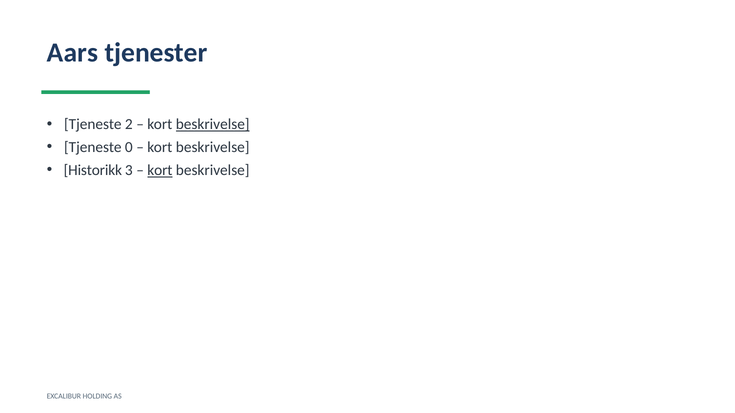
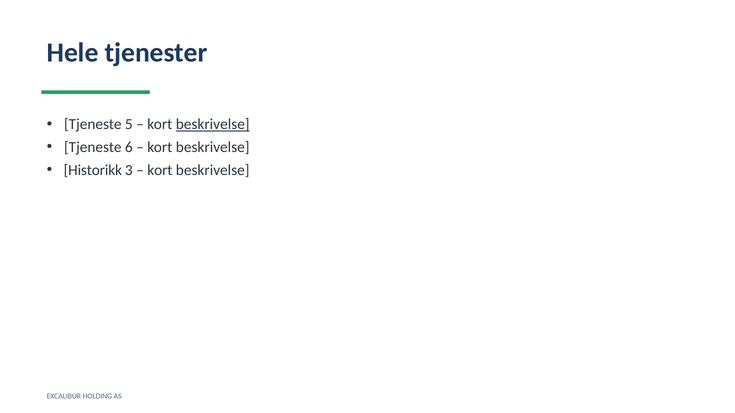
Aars: Aars -> Hele
2: 2 -> 5
0: 0 -> 6
kort at (160, 170) underline: present -> none
